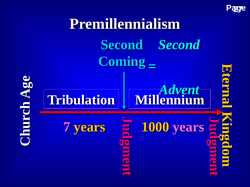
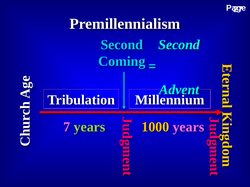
years at (90, 127) colour: yellow -> light green
